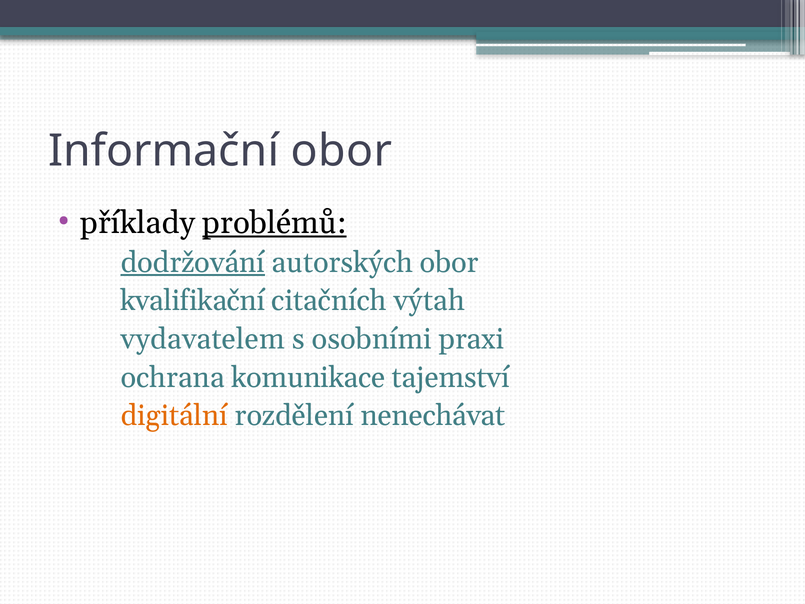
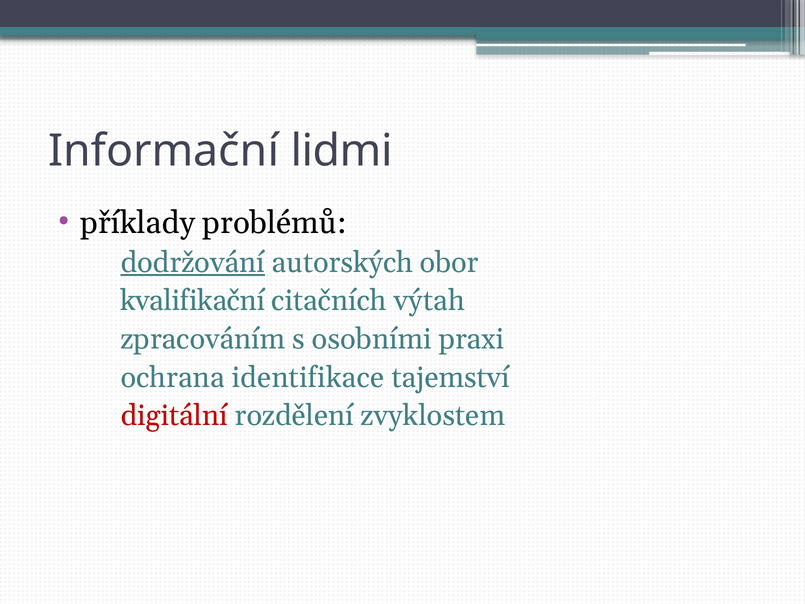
Informační obor: obor -> lidmi
problémů underline: present -> none
vydavatelem: vydavatelem -> zpracováním
komunikace: komunikace -> identifikace
digitální colour: orange -> red
nenechávat: nenechávat -> zvyklostem
